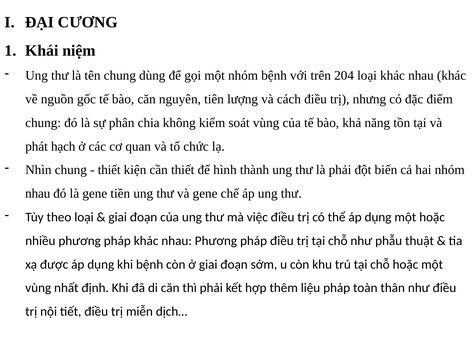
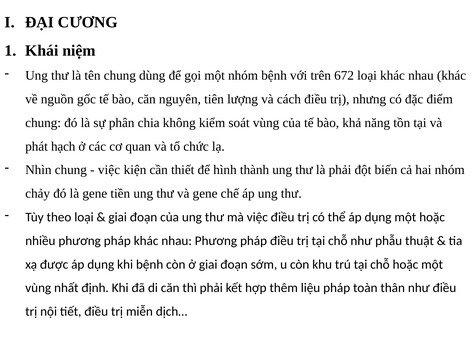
204: 204 -> 672
thiết at (109, 170): thiết -> việc
nhau at (38, 194): nhau -> chảy
